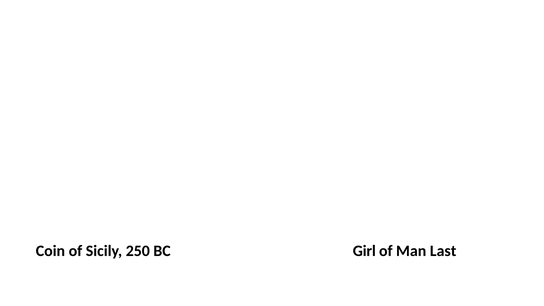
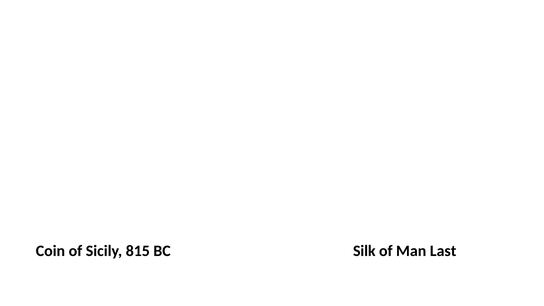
250: 250 -> 815
Girl: Girl -> Silk
